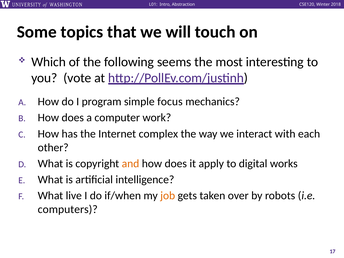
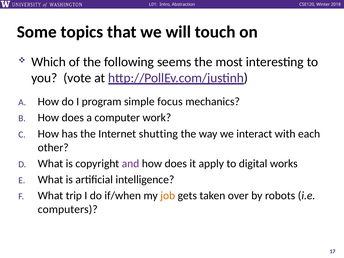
complex: complex -> shutting
and colour: orange -> purple
live: live -> trip
